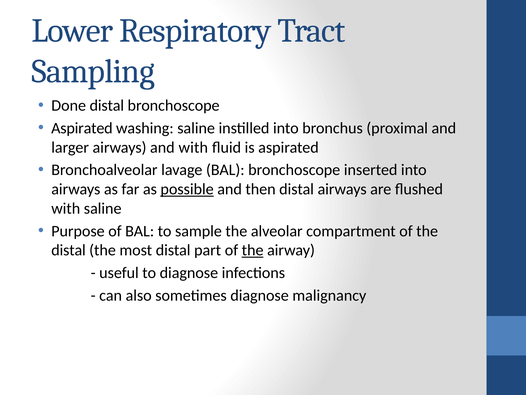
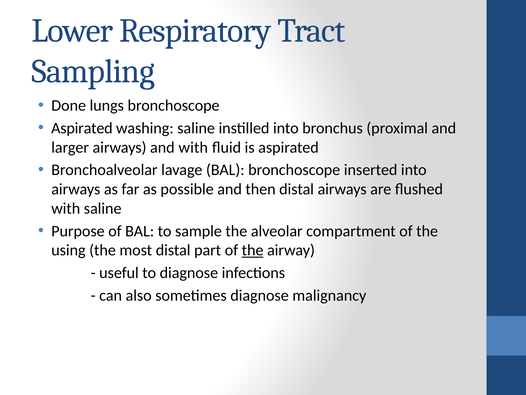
Done distal: distal -> lungs
possible underline: present -> none
distal at (69, 250): distal -> using
